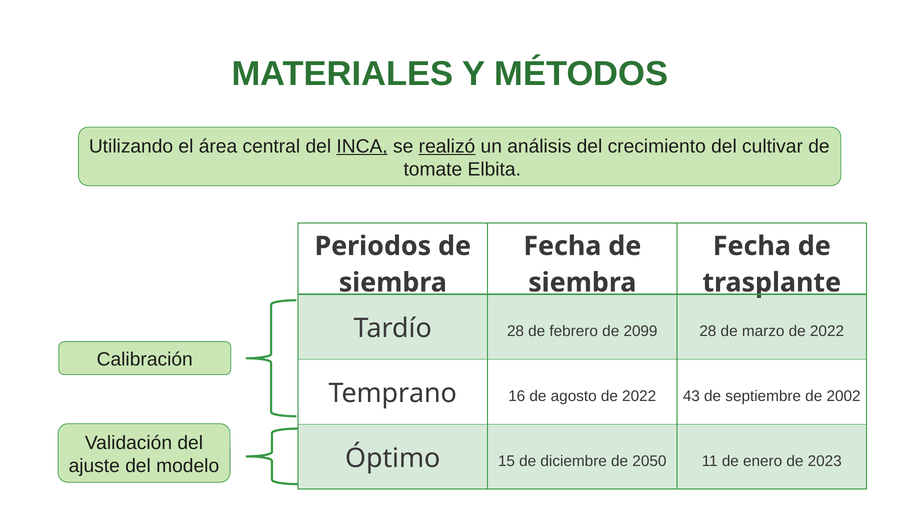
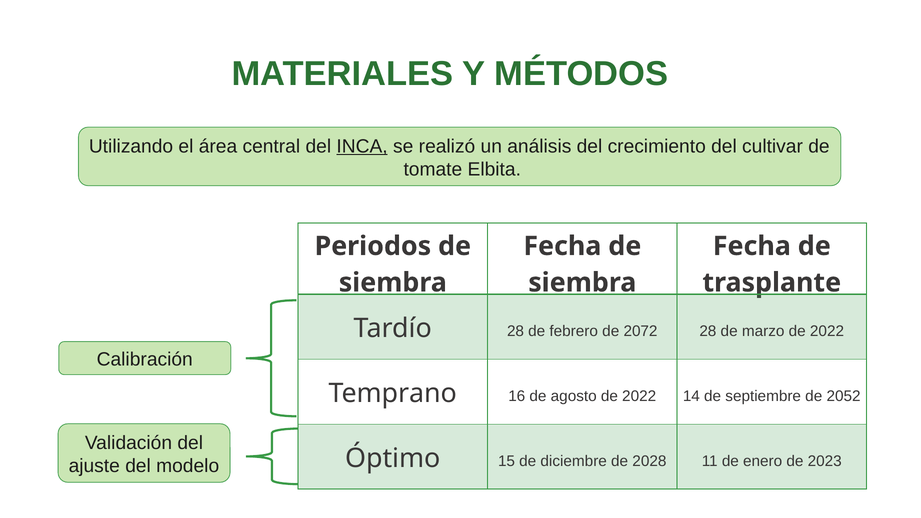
realizó underline: present -> none
2099: 2099 -> 2072
43: 43 -> 14
2002: 2002 -> 2052
2050: 2050 -> 2028
